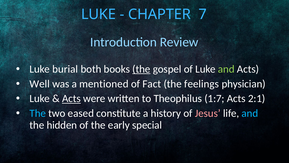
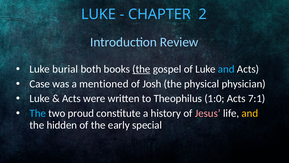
7: 7 -> 2
and at (226, 69) colour: light green -> light blue
Well: Well -> Case
Fact: Fact -> Josh
feelings: feelings -> physical
Acts at (71, 98) underline: present -> none
1:7: 1:7 -> 1:0
2:1: 2:1 -> 7:1
eased: eased -> proud
and at (250, 113) colour: light blue -> yellow
